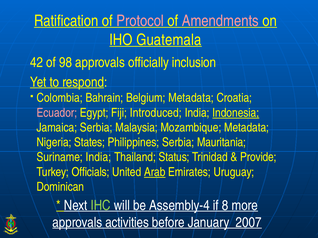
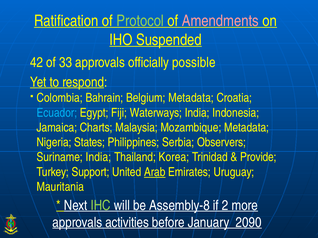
Protocol colour: pink -> light green
Guatemala: Guatemala -> Suspended
98: 98 -> 33
inclusion: inclusion -> possible
Ecuador colour: pink -> light blue
Introduced: Introduced -> Waterways
Indonesia underline: present -> none
Jamaica Serbia: Serbia -> Charts
Mauritania: Mauritania -> Observers
Status: Status -> Korea
Officials: Officials -> Support
Dominican: Dominican -> Mauritania
Assembly-4: Assembly-4 -> Assembly-8
8: 8 -> 2
2007: 2007 -> 2090
